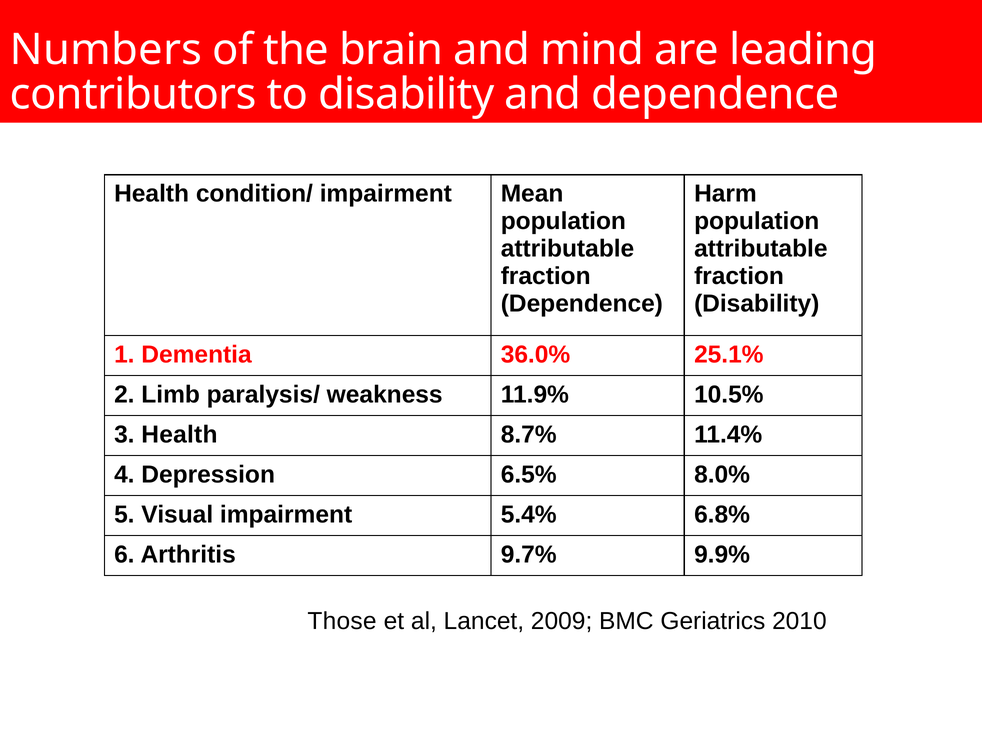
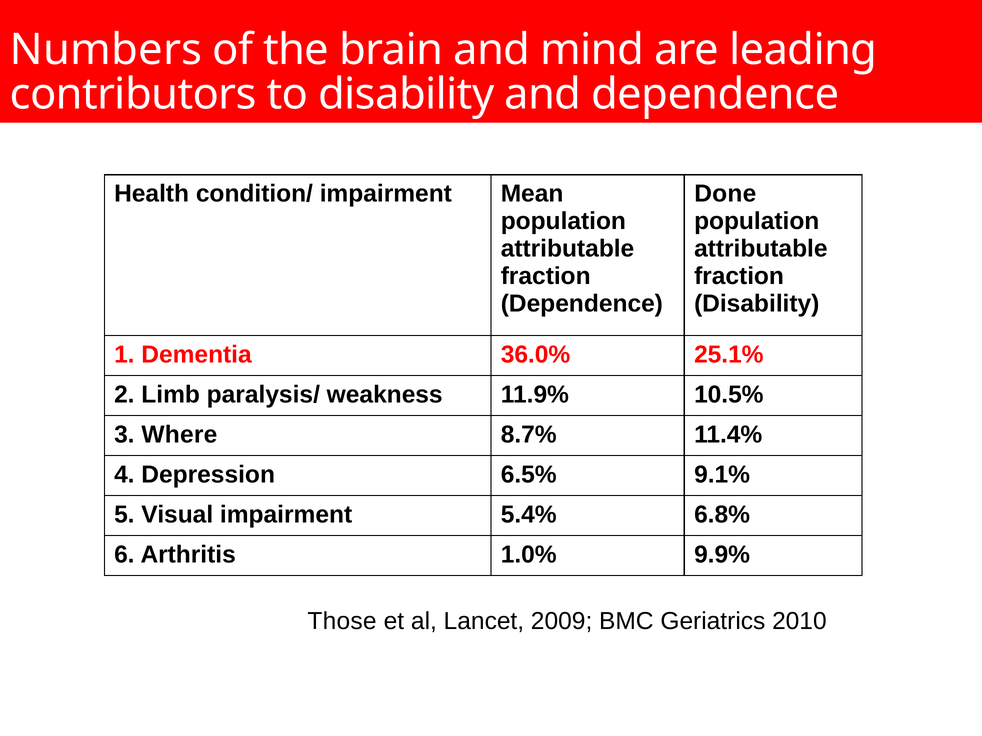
Harm: Harm -> Done
3 Health: Health -> Where
8.0%: 8.0% -> 9.1%
9.7%: 9.7% -> 1.0%
